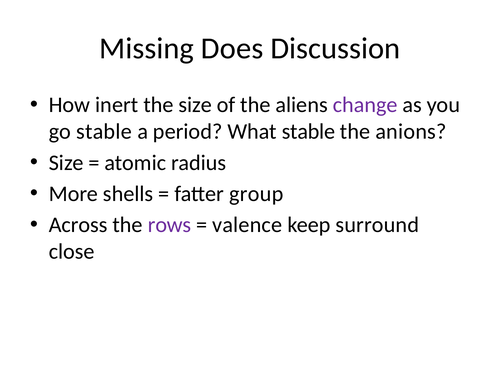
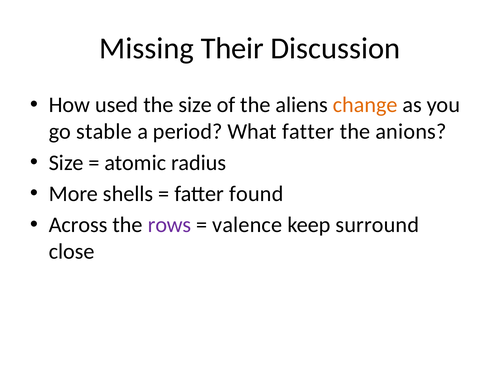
Does: Does -> Their
inert: inert -> used
change colour: purple -> orange
What stable: stable -> fatter
group: group -> found
